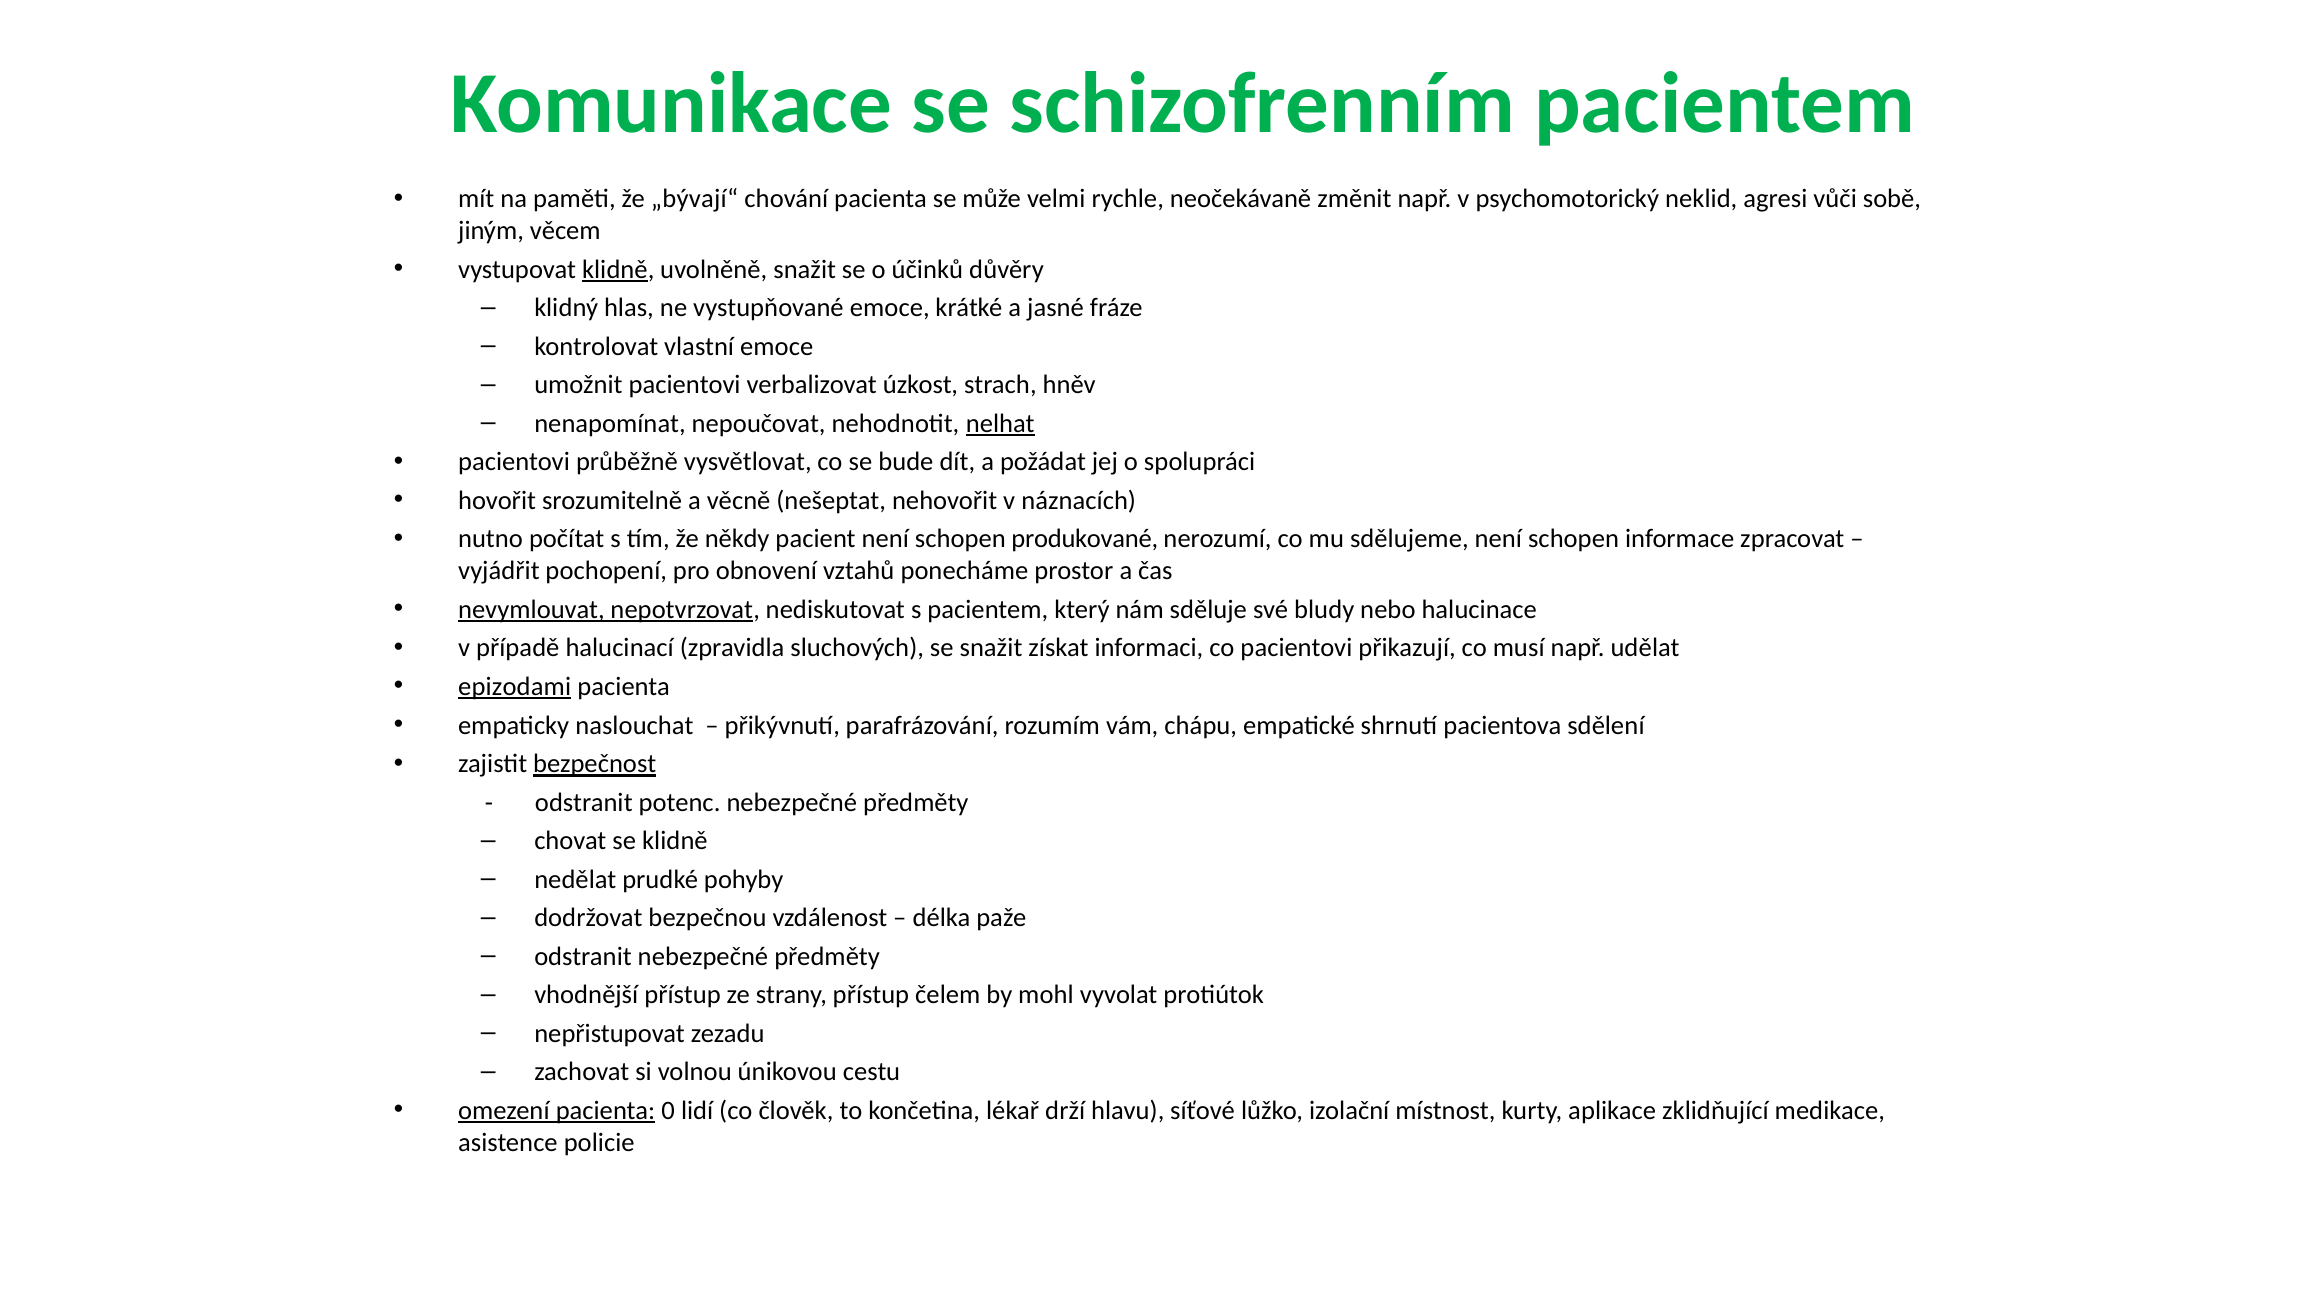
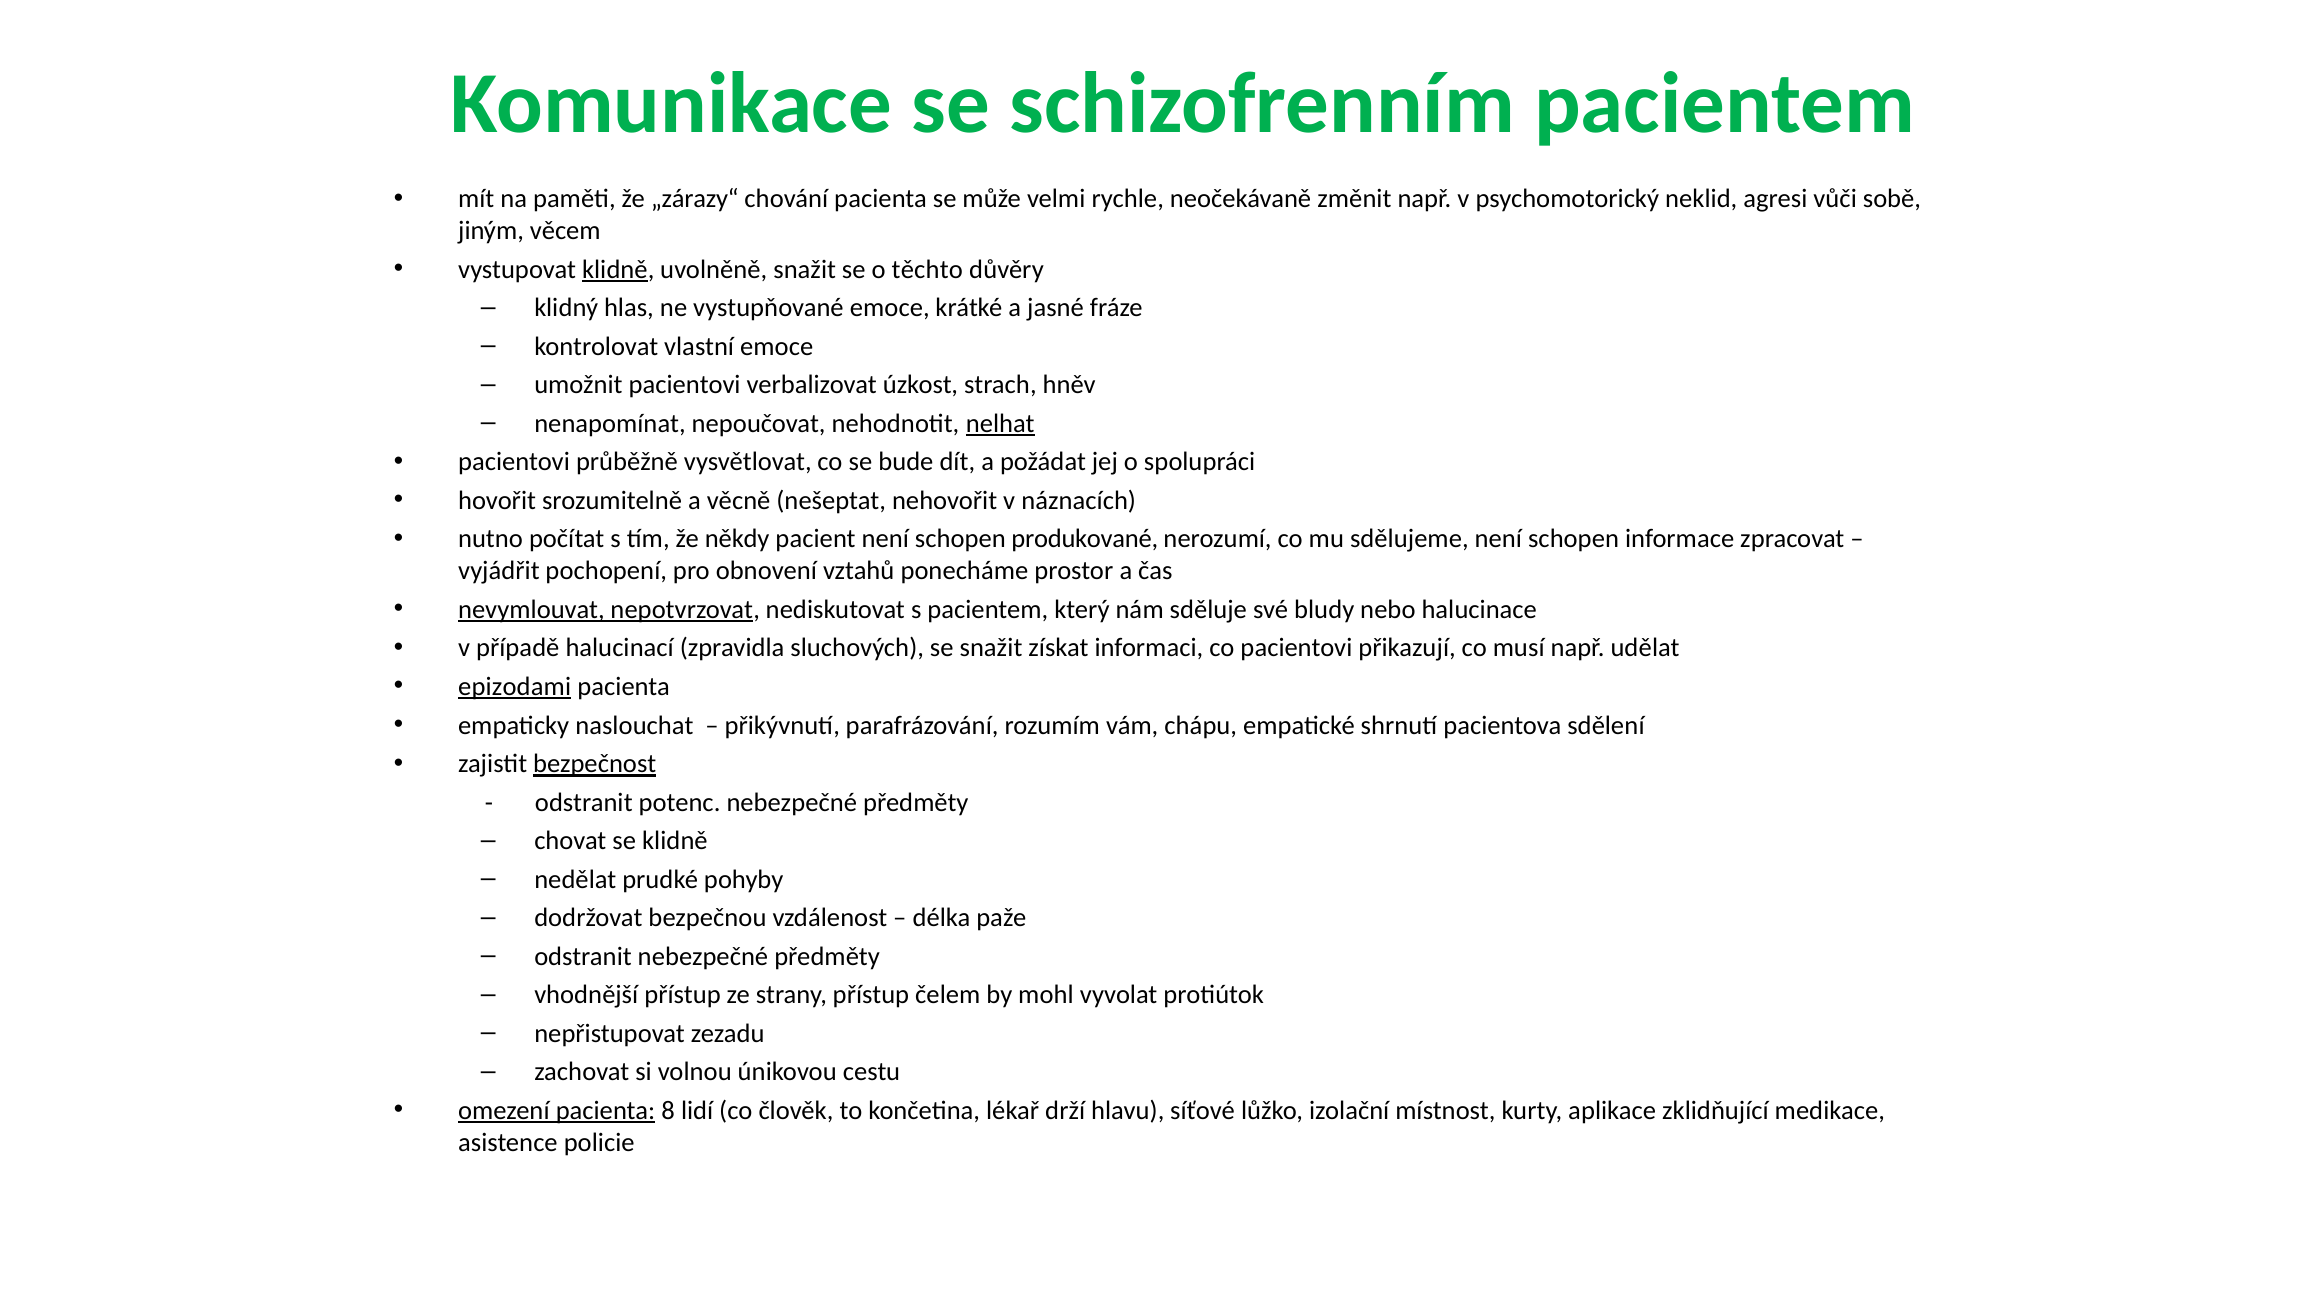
„bývají“: „bývají“ -> „zárazy“
účinků: účinků -> těchto
0: 0 -> 8
